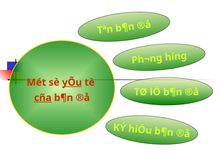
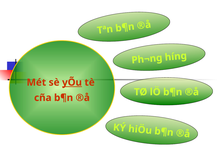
cña underline: present -> none
